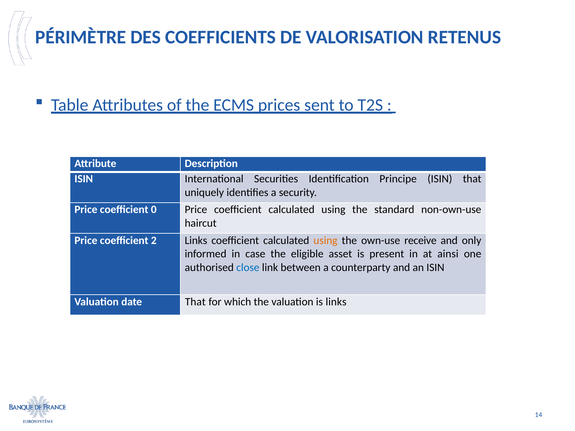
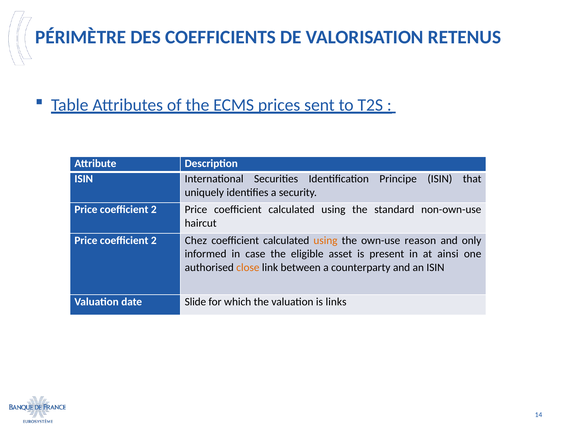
0 at (154, 210): 0 -> 2
2 Links: Links -> Chez
receive: receive -> reason
close colour: blue -> orange
date That: That -> Slide
